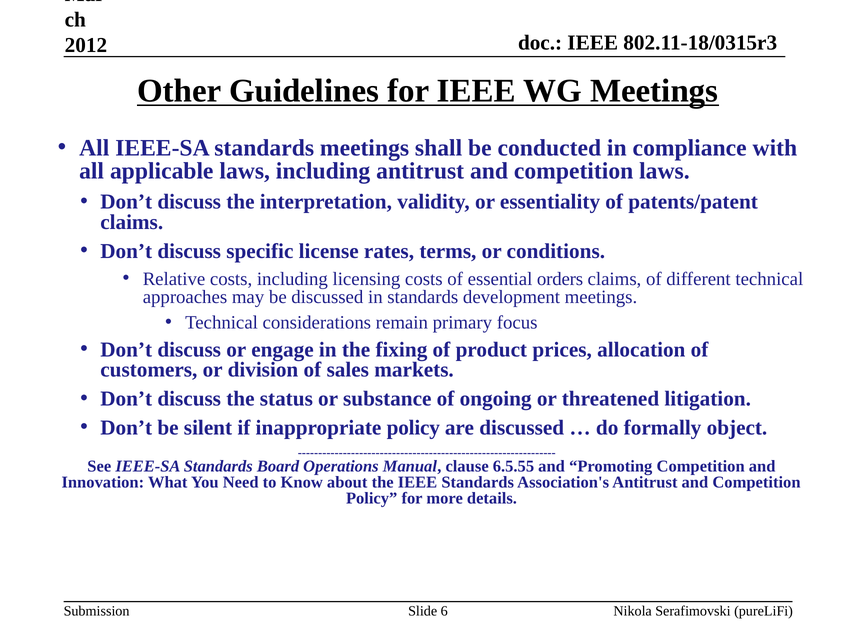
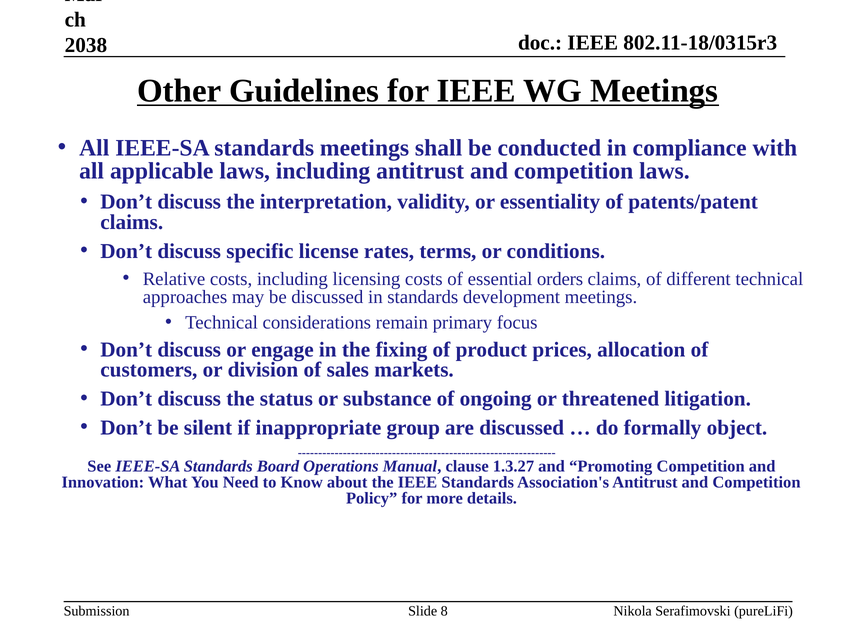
2012: 2012 -> 2038
inappropriate policy: policy -> group
6.5.55: 6.5.55 -> 1.3.27
6: 6 -> 8
